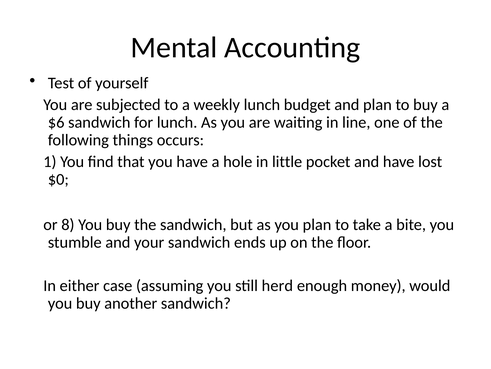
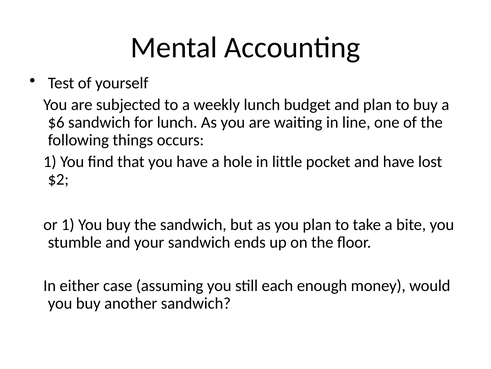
$0: $0 -> $2
or 8: 8 -> 1
herd: herd -> each
